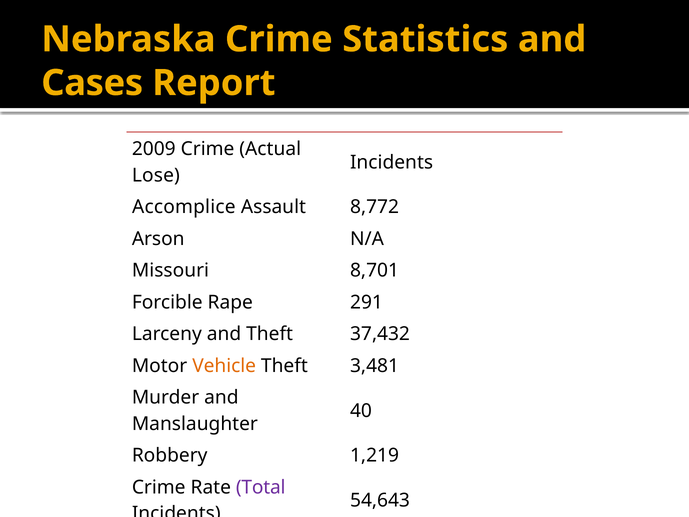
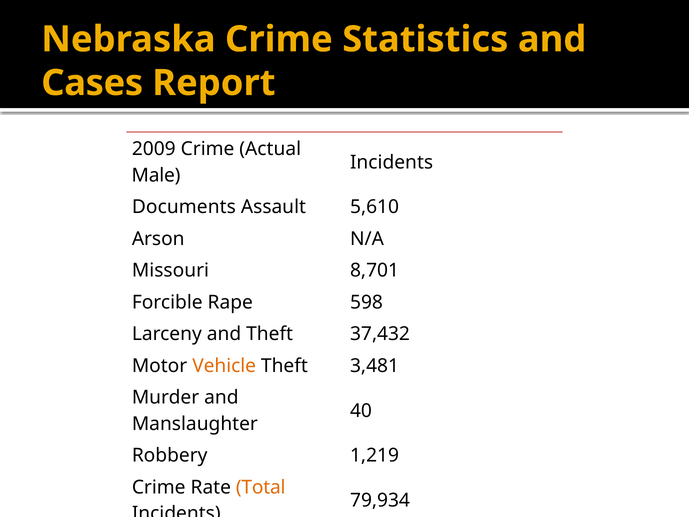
Lose: Lose -> Male
Accomplice: Accomplice -> Documents
8,772: 8,772 -> 5,610
291: 291 -> 598
Total colour: purple -> orange
54,643: 54,643 -> 79,934
